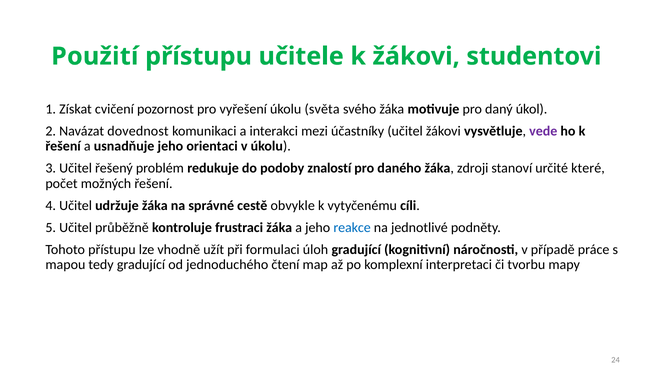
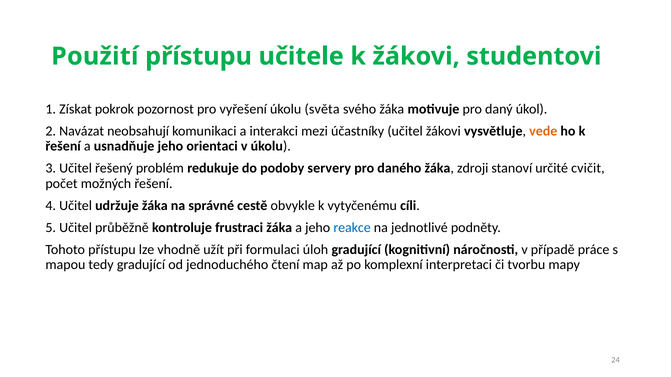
cvičení: cvičení -> pokrok
dovednost: dovednost -> neobsahují
vede colour: purple -> orange
znalostí: znalostí -> servery
které: které -> cvičit
